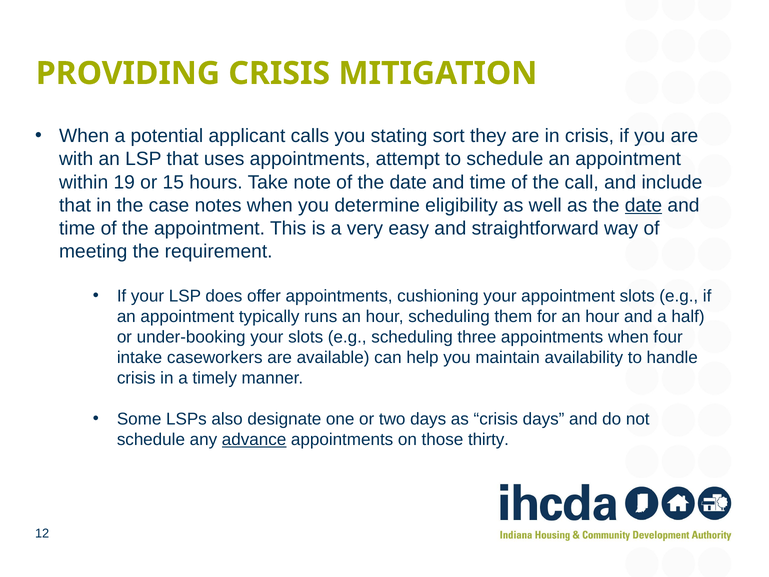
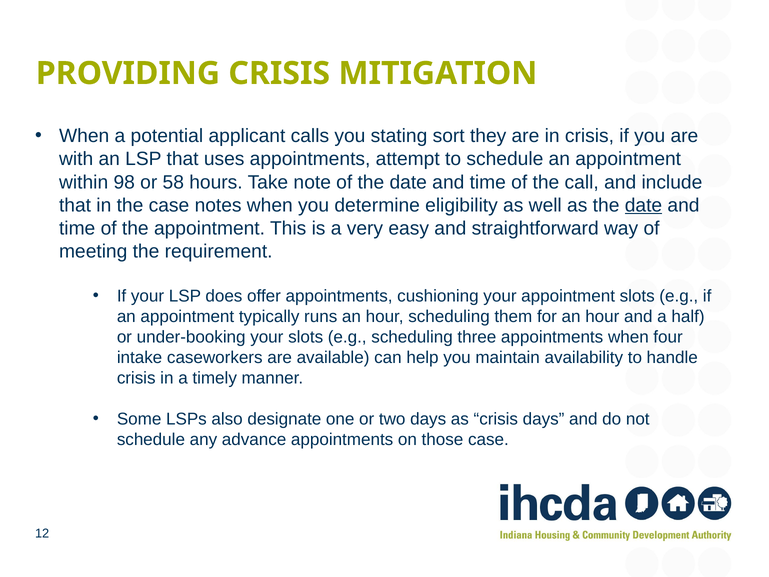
19: 19 -> 98
15: 15 -> 58
advance underline: present -> none
those thirty: thirty -> case
